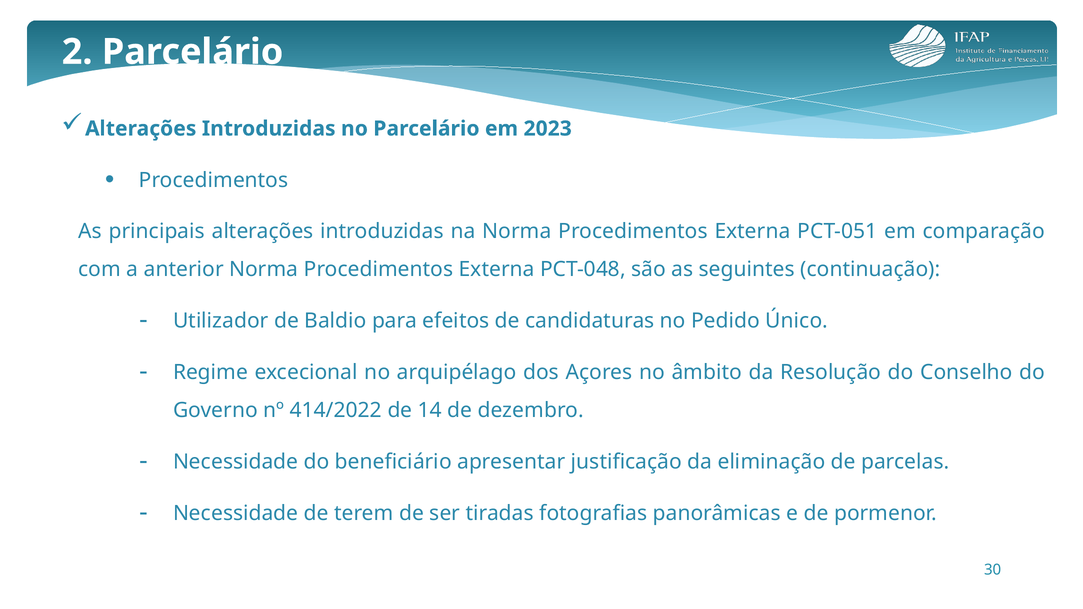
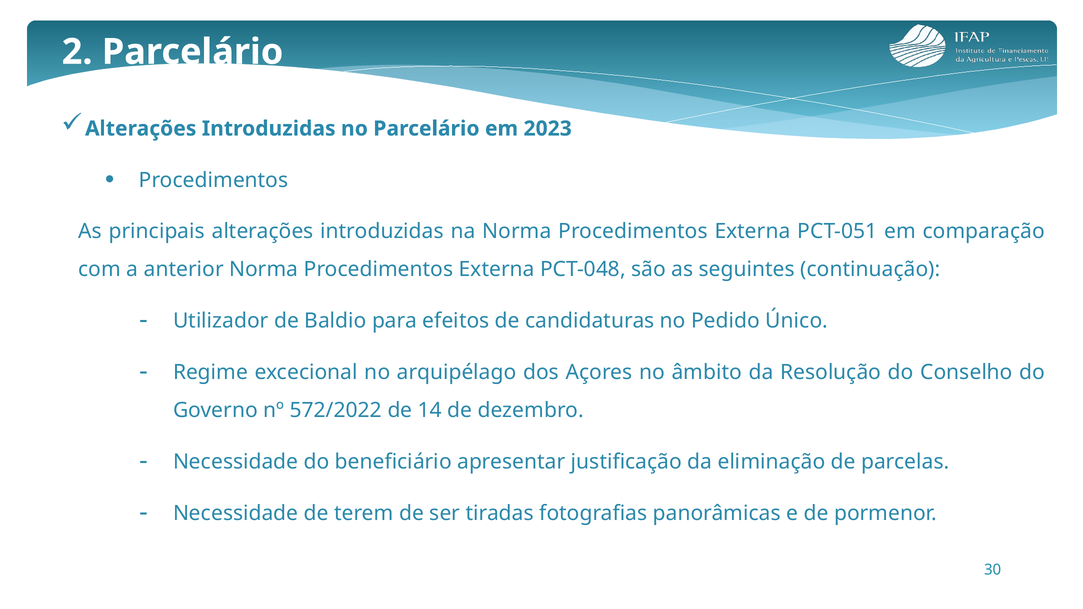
414/2022: 414/2022 -> 572/2022
